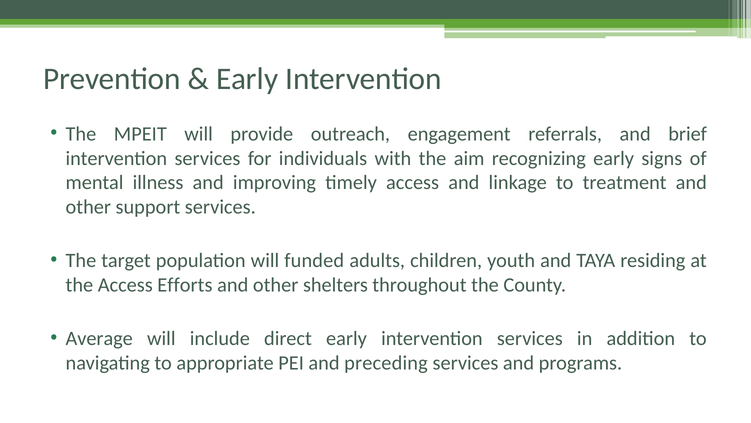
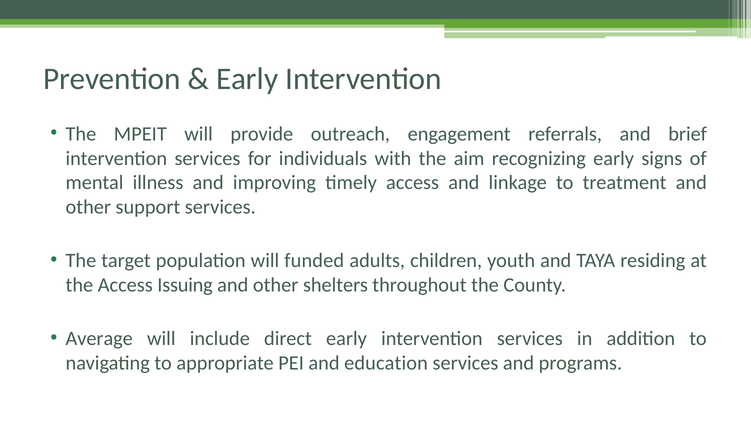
Efforts: Efforts -> Issuing
preceding: preceding -> education
